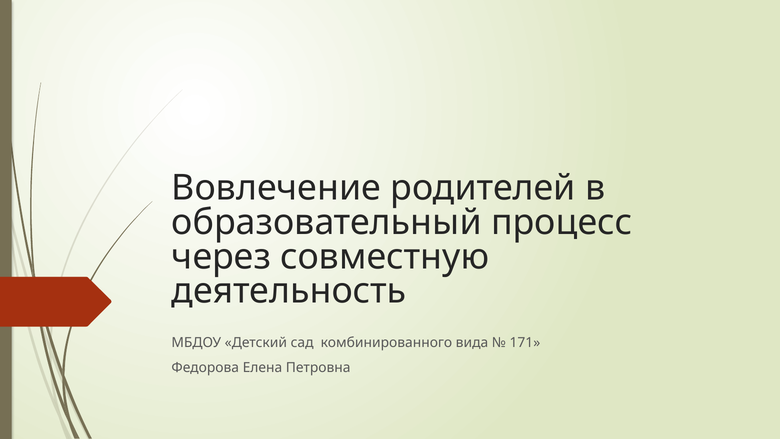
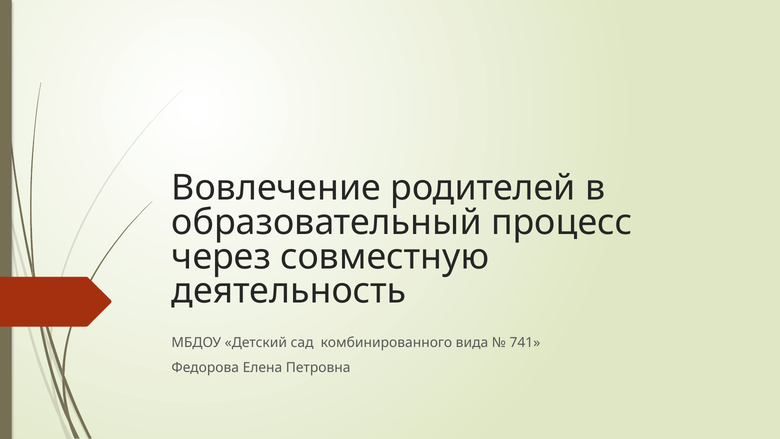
171: 171 -> 741
